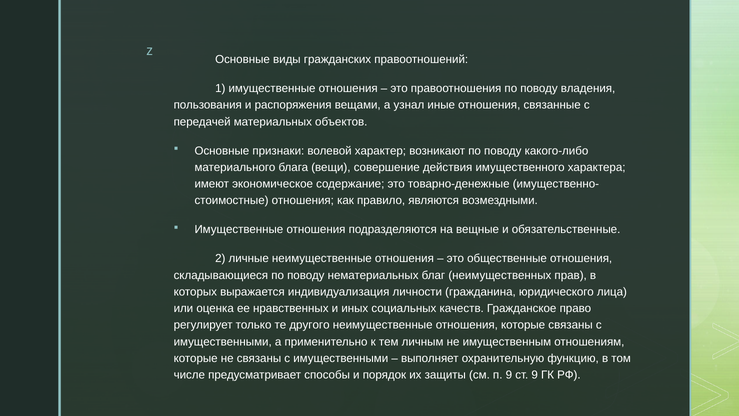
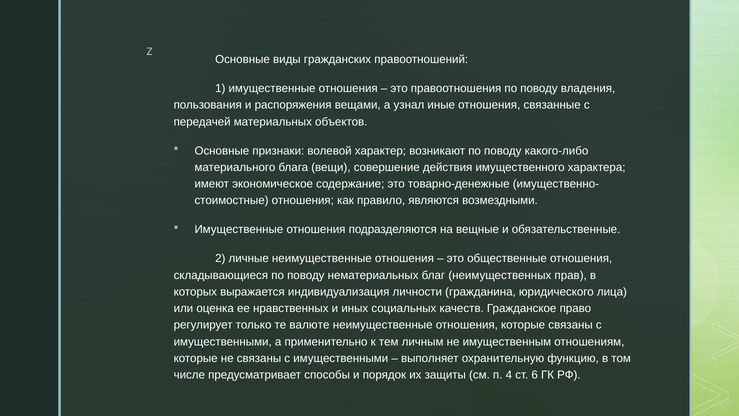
другого: другого -> валюте
п 9: 9 -> 4
ст 9: 9 -> 6
